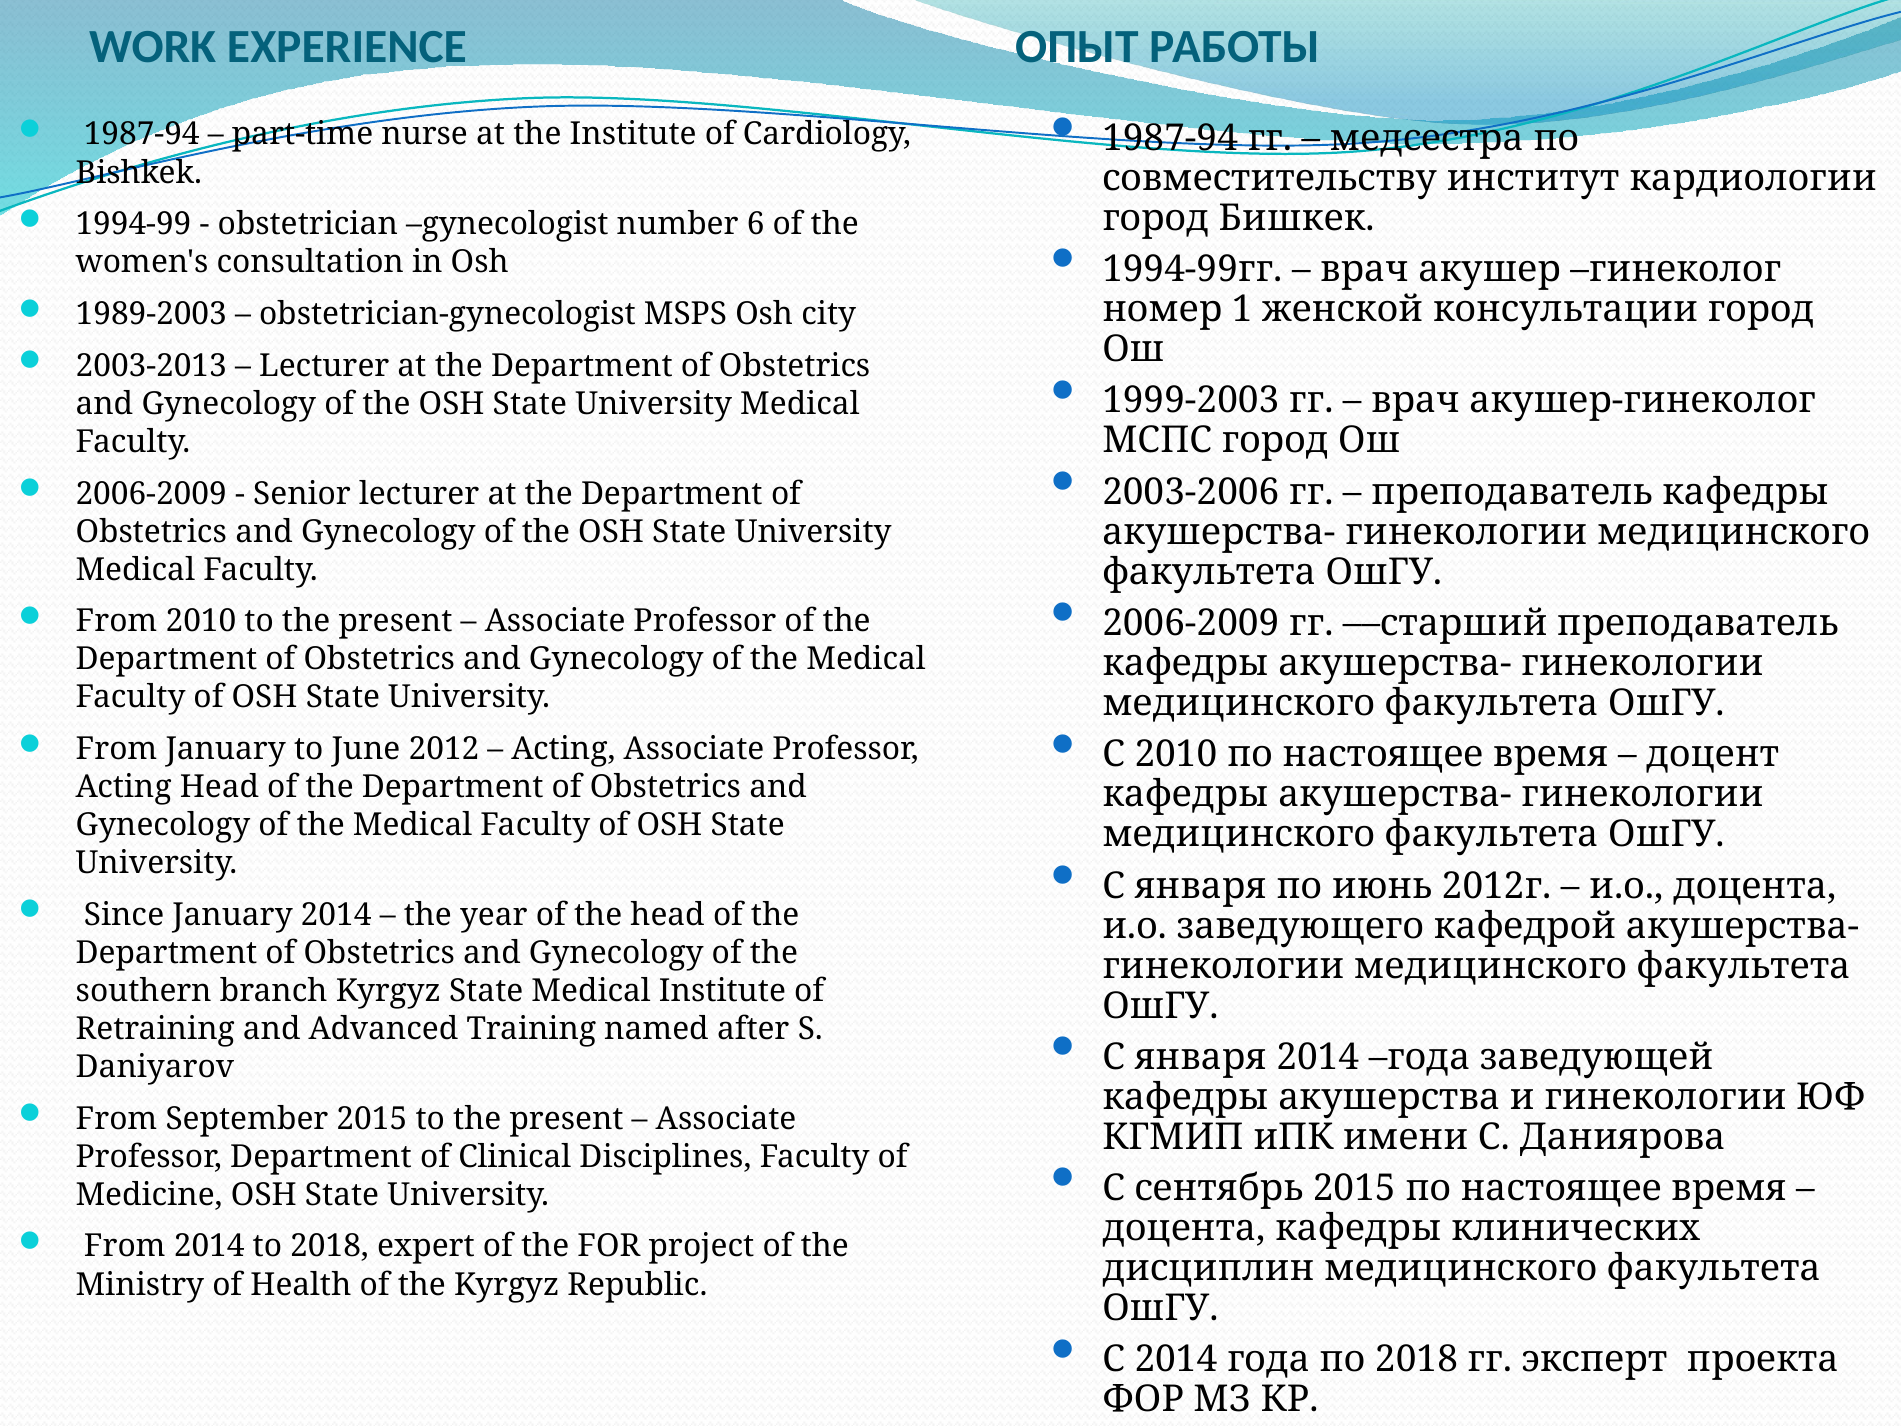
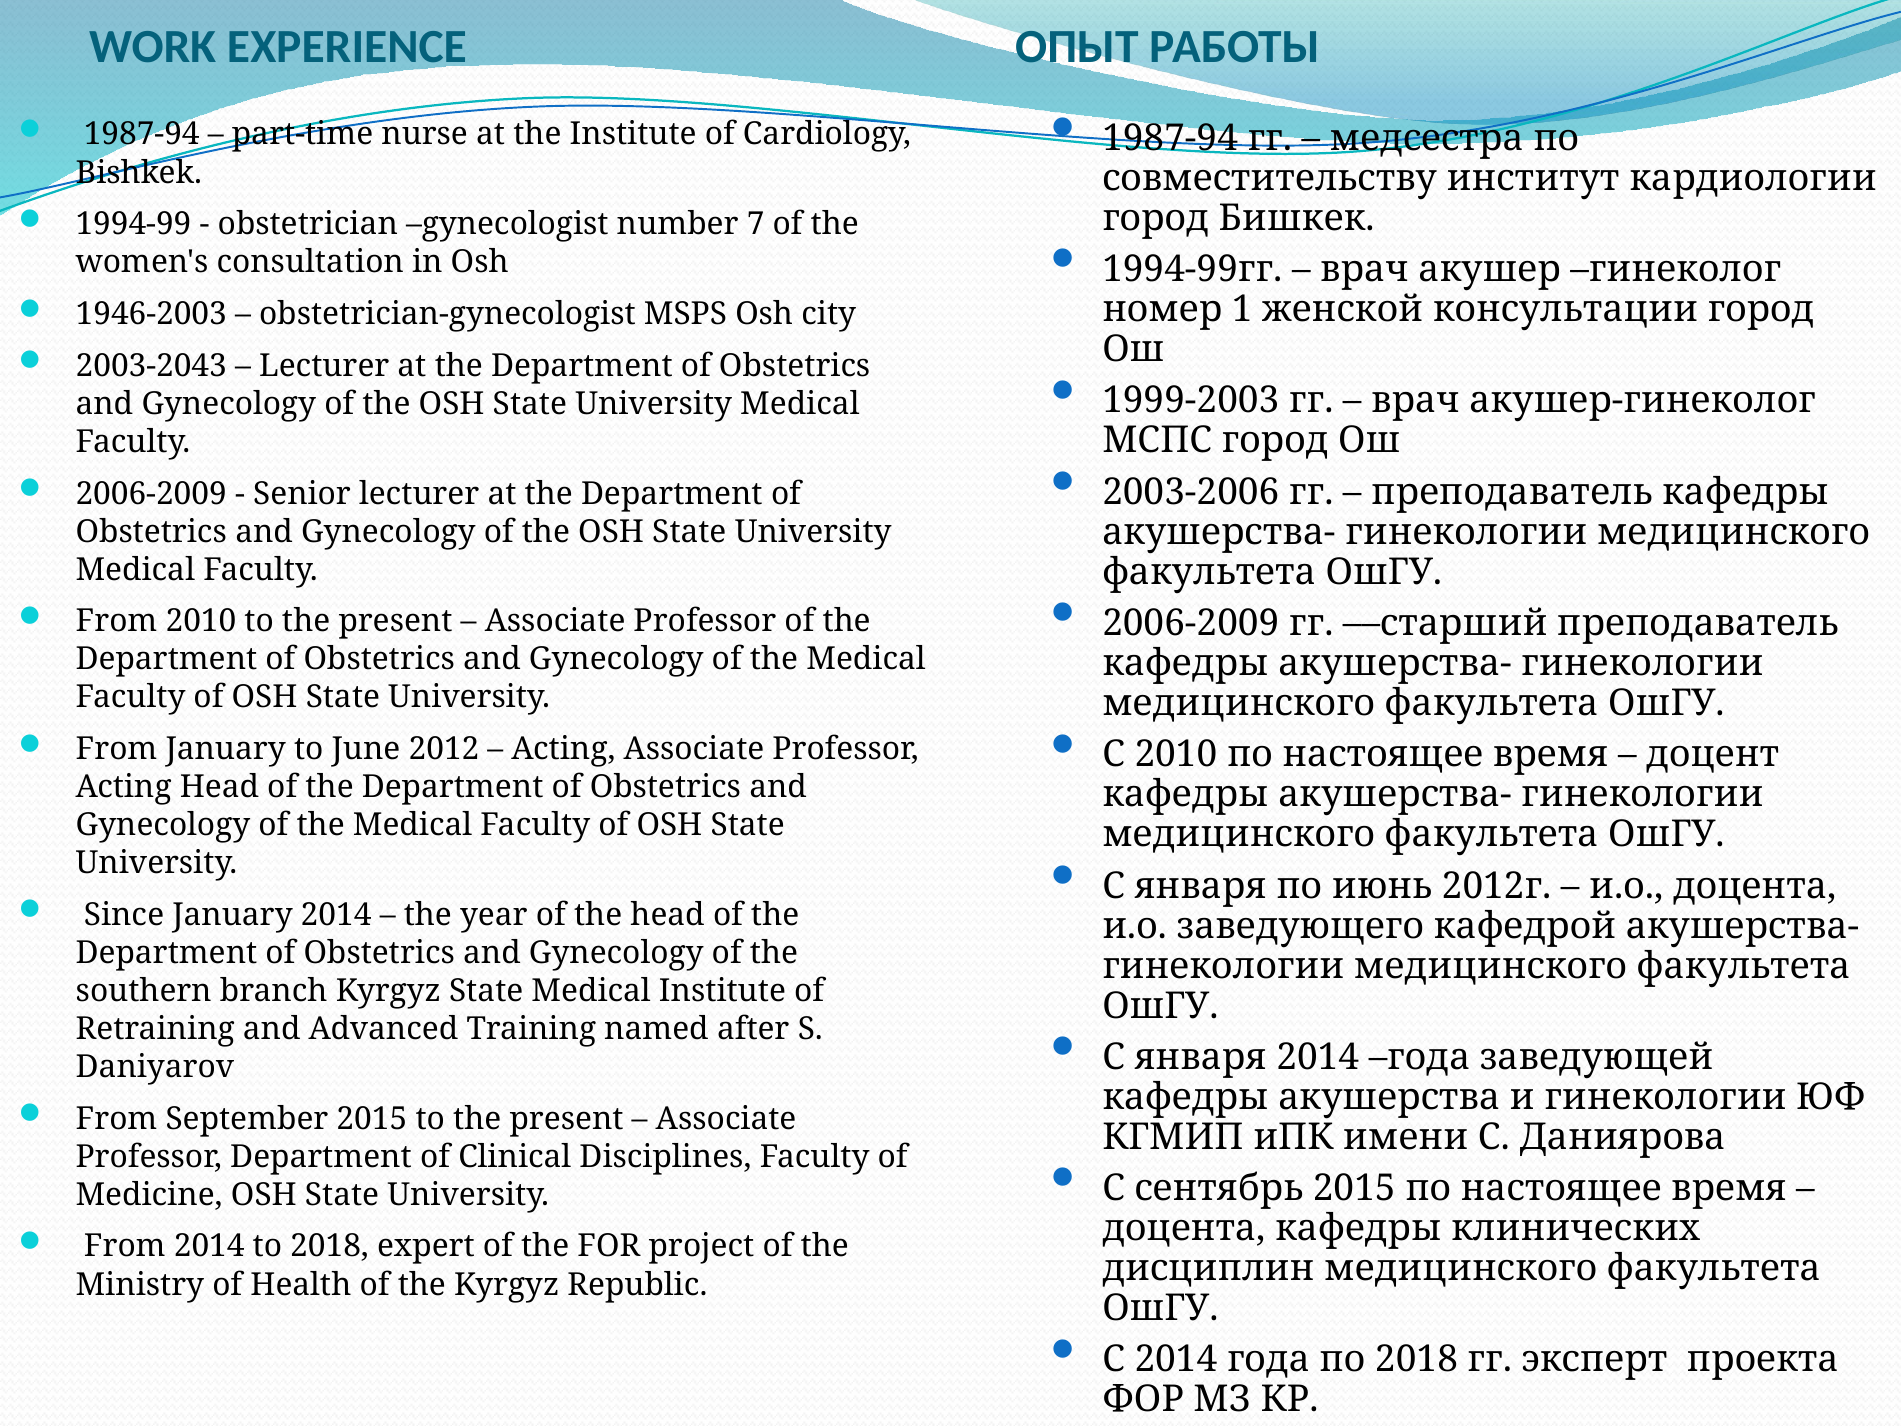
6: 6 -> 7
1989-2003: 1989-2003 -> 1946-2003
2003-2013: 2003-2013 -> 2003-2043
